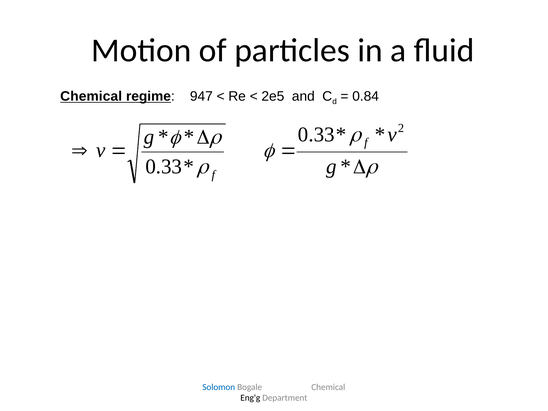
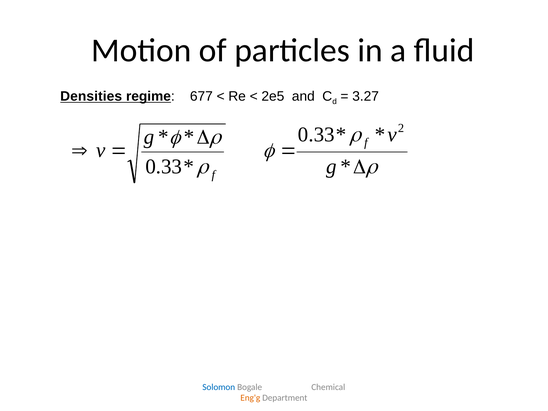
Chemical at (91, 96): Chemical -> Densities
947: 947 -> 677
0.84: 0.84 -> 3.27
Eng'g colour: black -> orange
